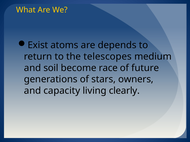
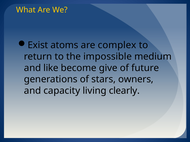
depends: depends -> complex
telescopes: telescopes -> impossible
soil: soil -> like
race: race -> give
